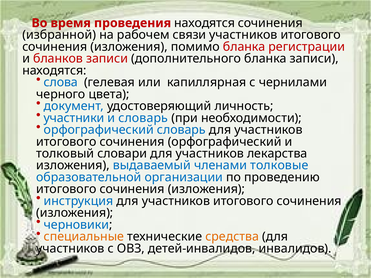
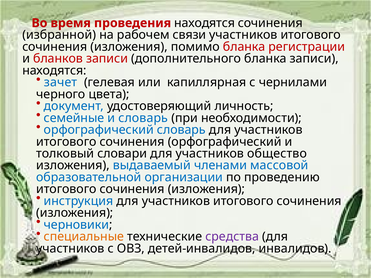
слова: слова -> зачет
участники: участники -> семейные
лекарства: лекарства -> общество
толковые: толковые -> массовой
средства colour: orange -> purple
